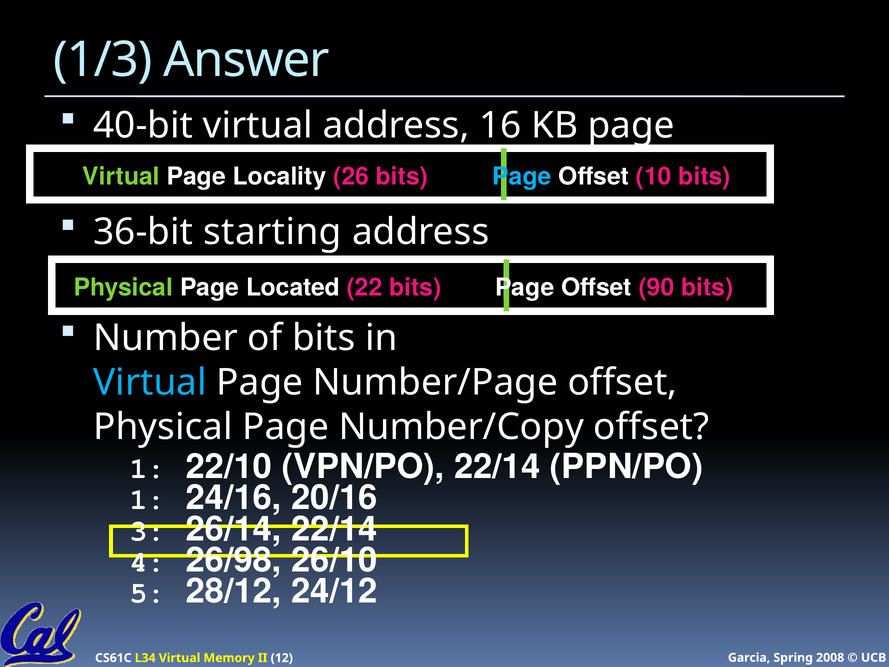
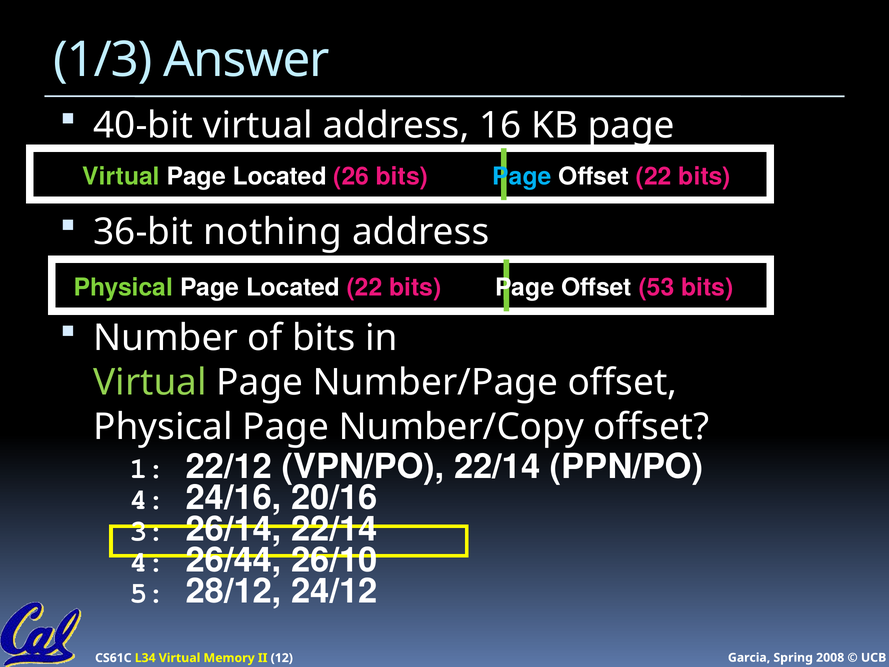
Virtual Page Locality: Locality -> Located
Offset 10: 10 -> 22
starting: starting -> nothing
90: 90 -> 53
Virtual at (150, 382) colour: light blue -> light green
22/10: 22/10 -> 22/12
1 at (147, 499): 1 -> 4
26/98: 26/98 -> 26/44
